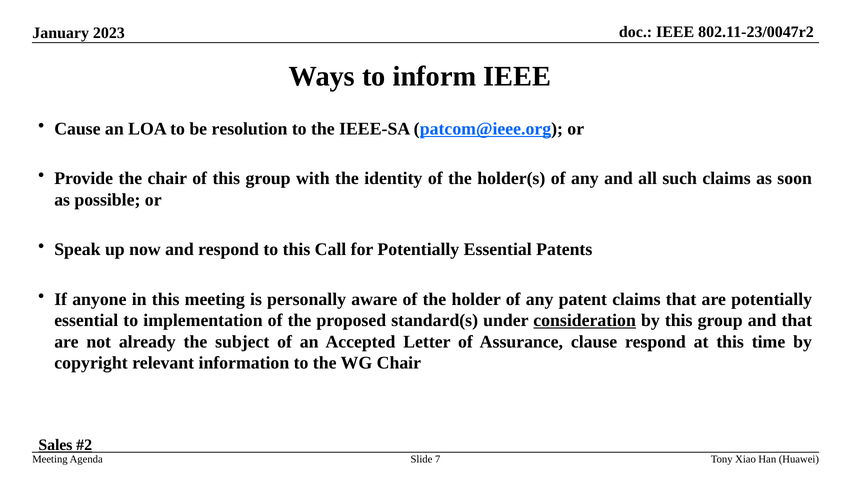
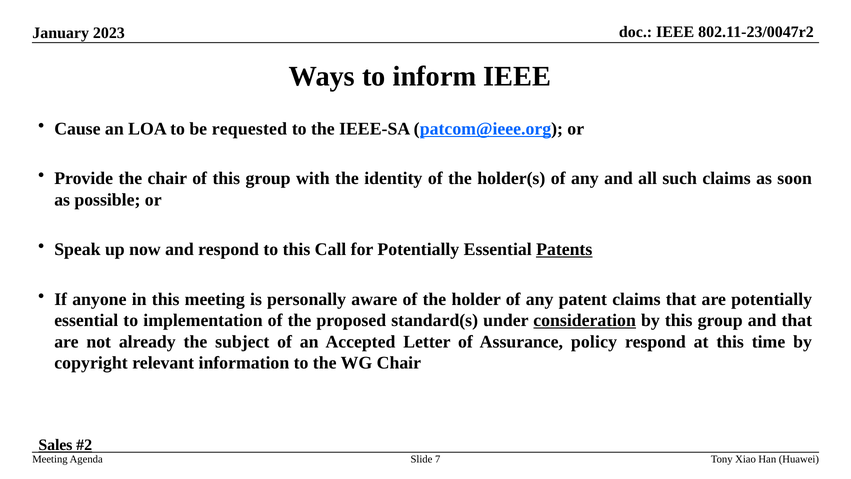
resolution: resolution -> requested
Patents underline: none -> present
clause: clause -> policy
